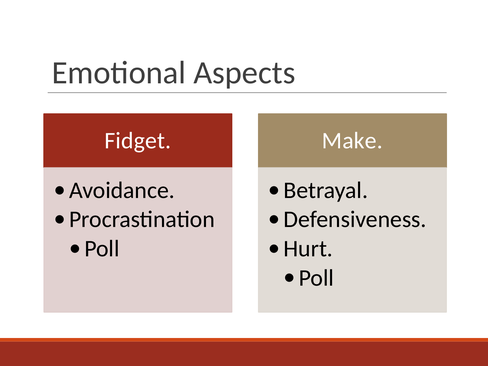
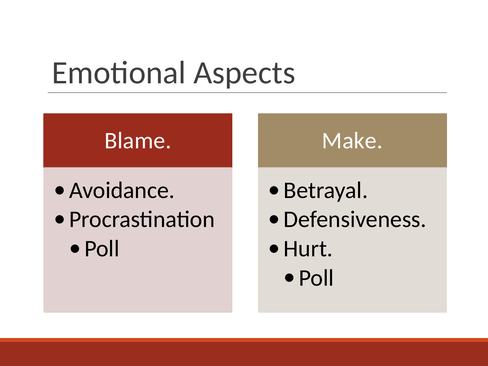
Fidget: Fidget -> Blame
